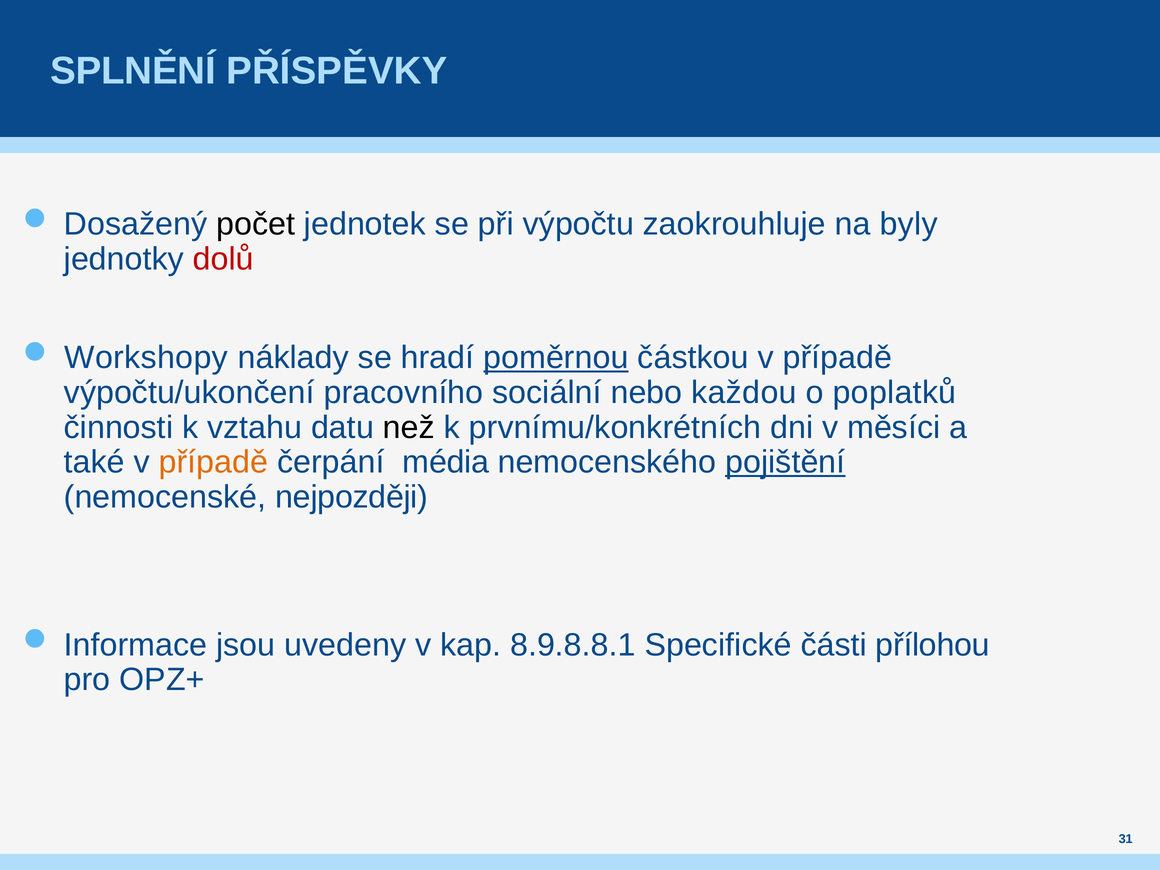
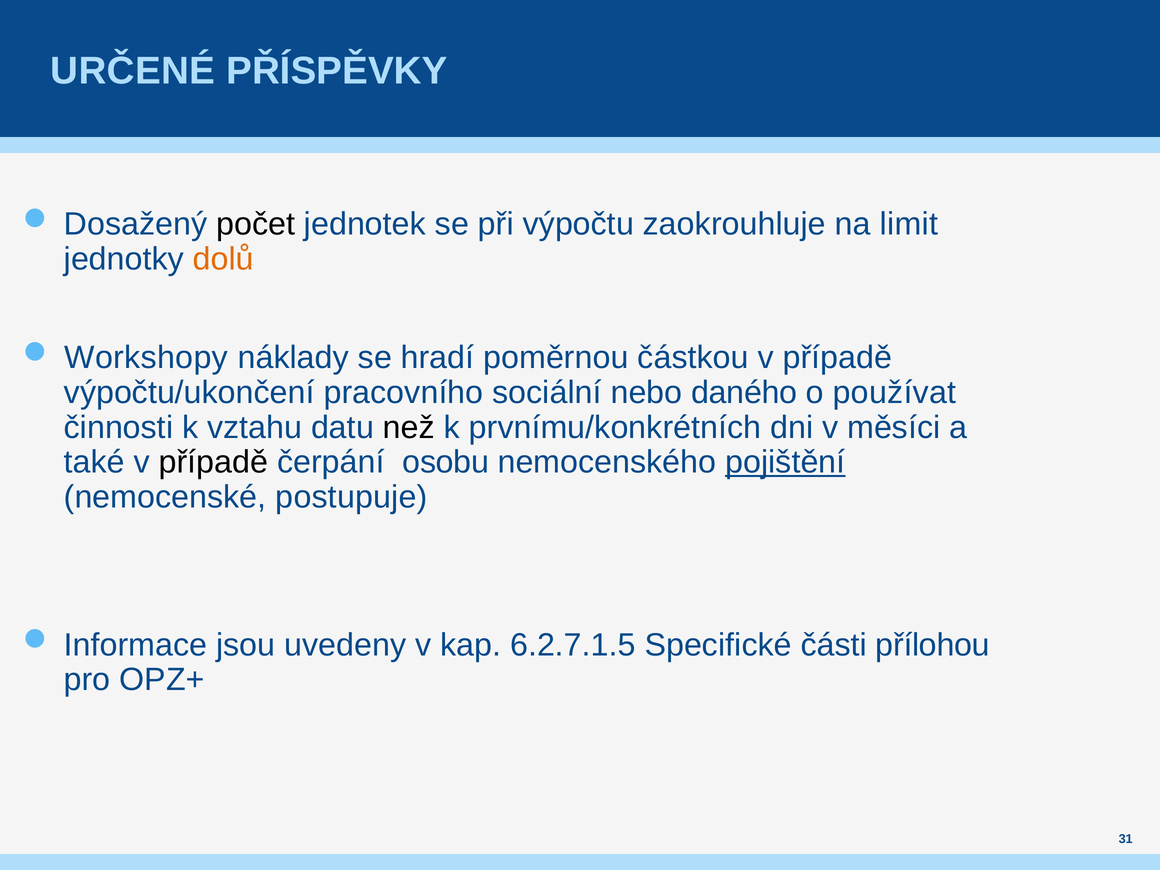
SPLNĚNÍ: SPLNĚNÍ -> URČENÉ
byly: byly -> limit
dolů colour: red -> orange
poměrnou underline: present -> none
každou: každou -> daného
poplatků: poplatků -> používat
případě at (213, 462) colour: orange -> black
média: média -> osobu
nejpozději: nejpozději -> postupuje
8.9.8.8.1: 8.9.8.8.1 -> 6.2.7.1.5
